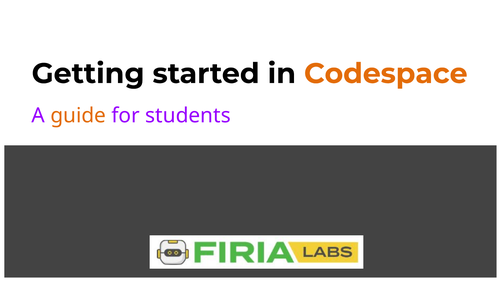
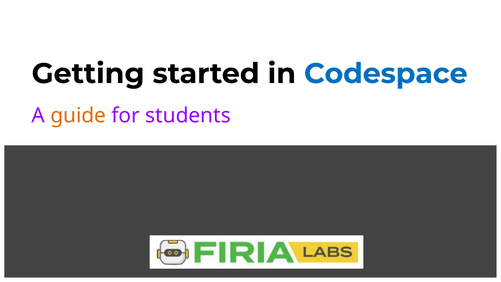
Codespace colour: orange -> blue
